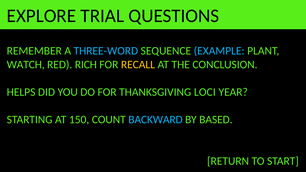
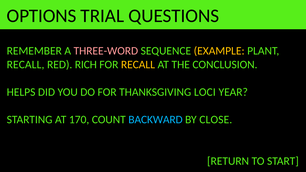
EXPLORE: EXPLORE -> OPTIONS
THREE-WORD colour: light blue -> pink
EXAMPLE colour: light blue -> yellow
WATCH at (26, 65): WATCH -> RECALL
150: 150 -> 170
BASED: BASED -> CLOSE
